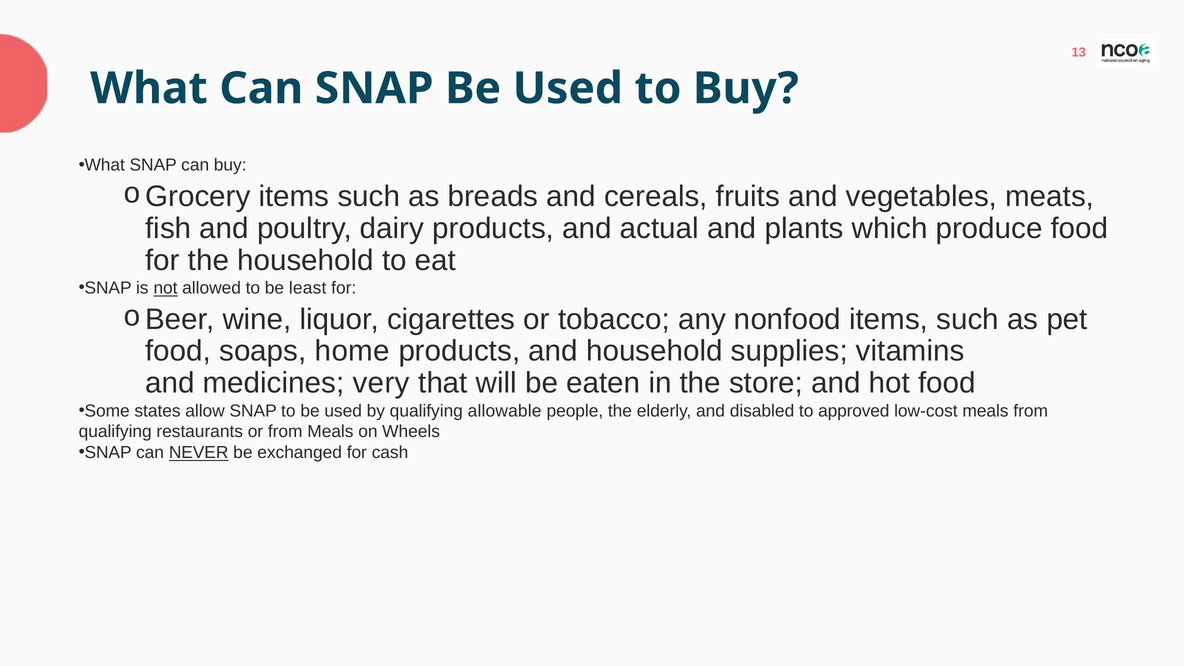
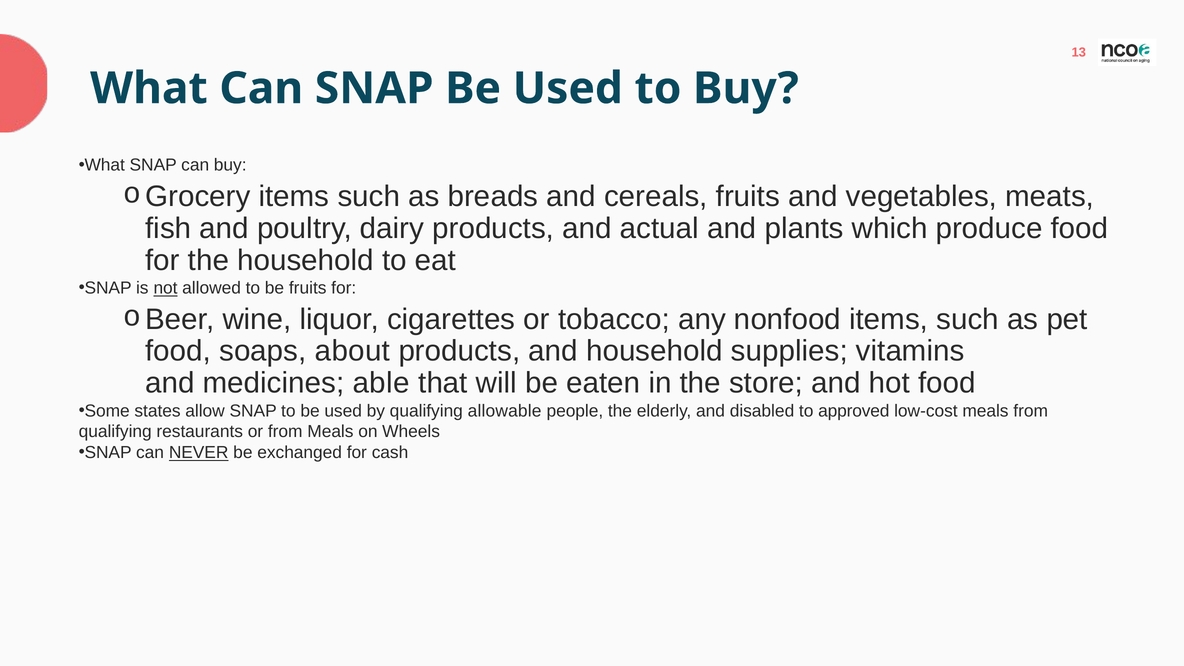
be least: least -> fruits
home: home -> about
very: very -> able
